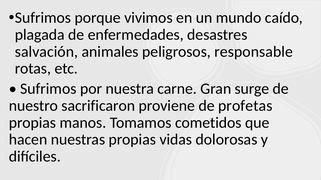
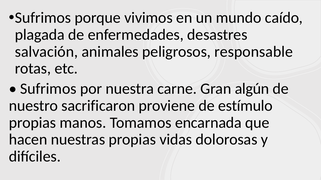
surge: surge -> algún
profetas: profetas -> estímulo
cometidos: cometidos -> encarnada
